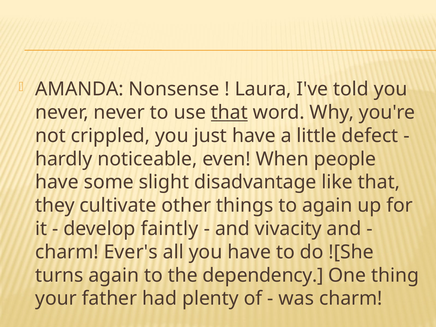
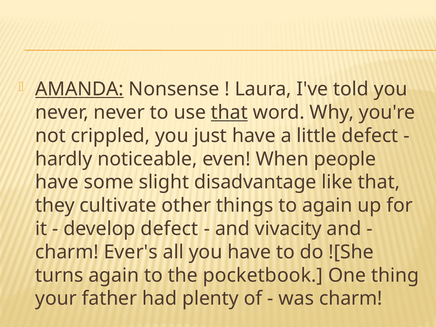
AMANDA underline: none -> present
develop faintly: faintly -> defect
dependency: dependency -> pocketbook
